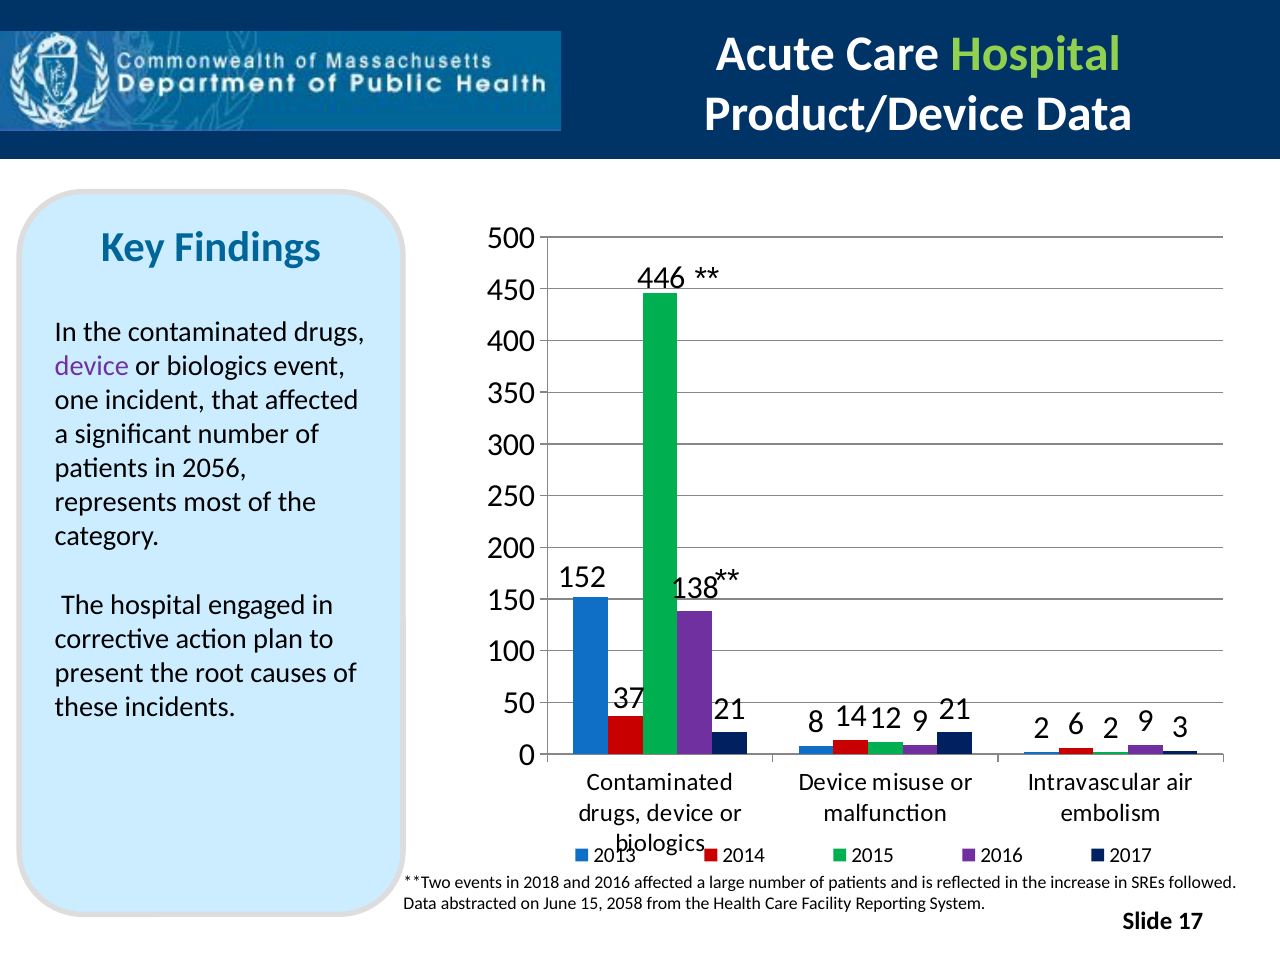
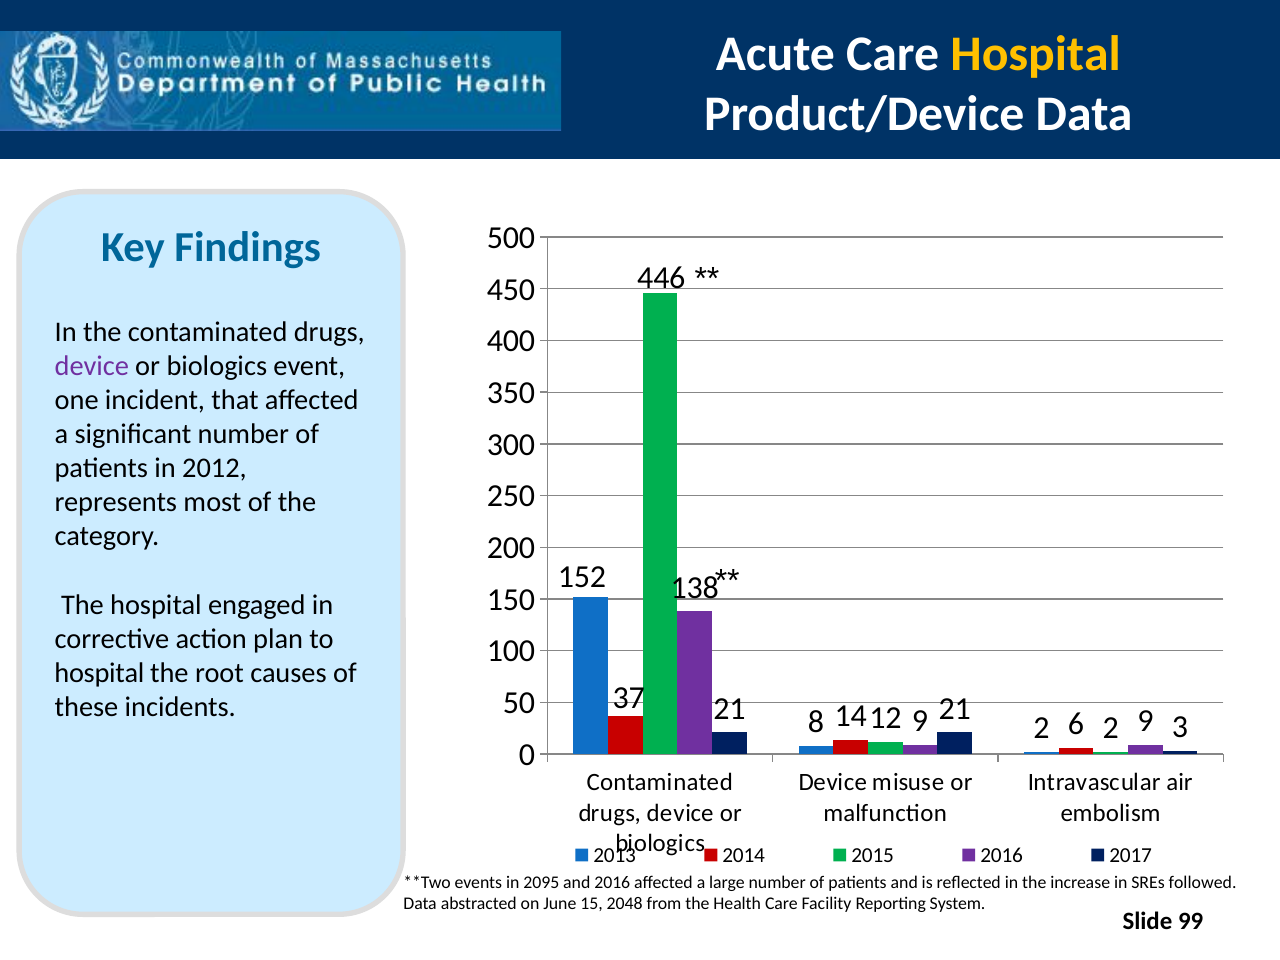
Hospital at (1036, 54) colour: light green -> yellow
2056: 2056 -> 2012
present at (99, 673): present -> hospital
2018: 2018 -> 2095
2058: 2058 -> 2048
17: 17 -> 99
